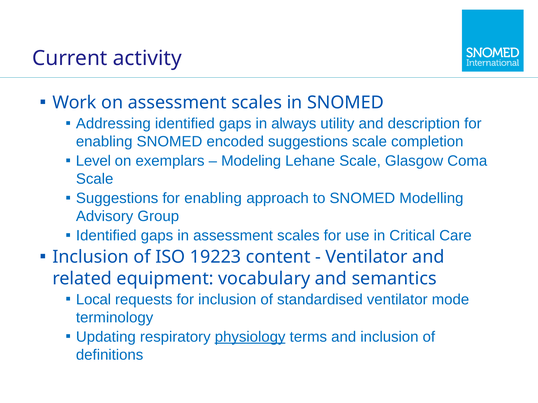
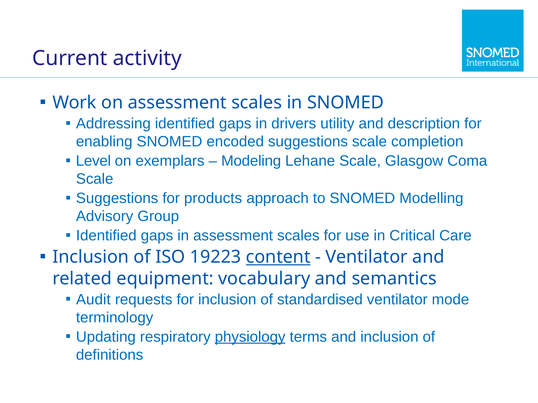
always: always -> drivers
Suggestions for enabling: enabling -> products
content underline: none -> present
Local: Local -> Audit
